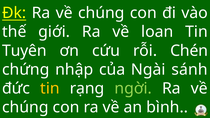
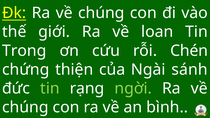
Tuyên: Tuyên -> Trong
nhập: nhập -> thiện
tin at (50, 89) colour: yellow -> light green
